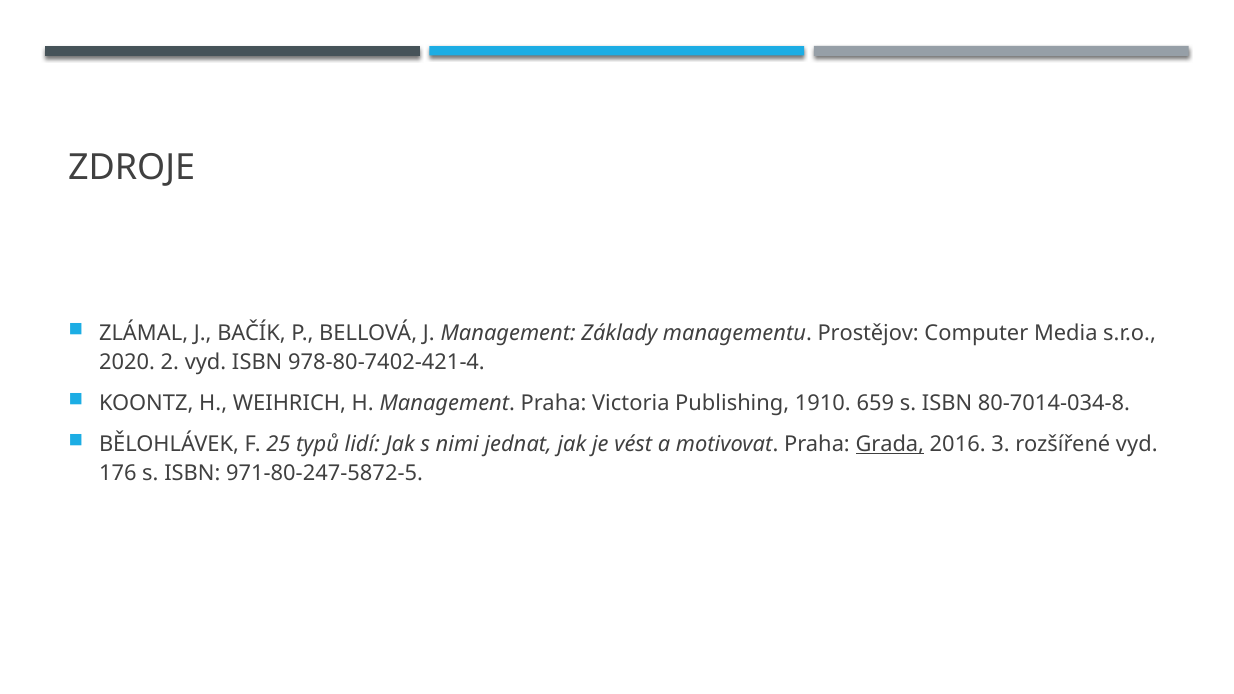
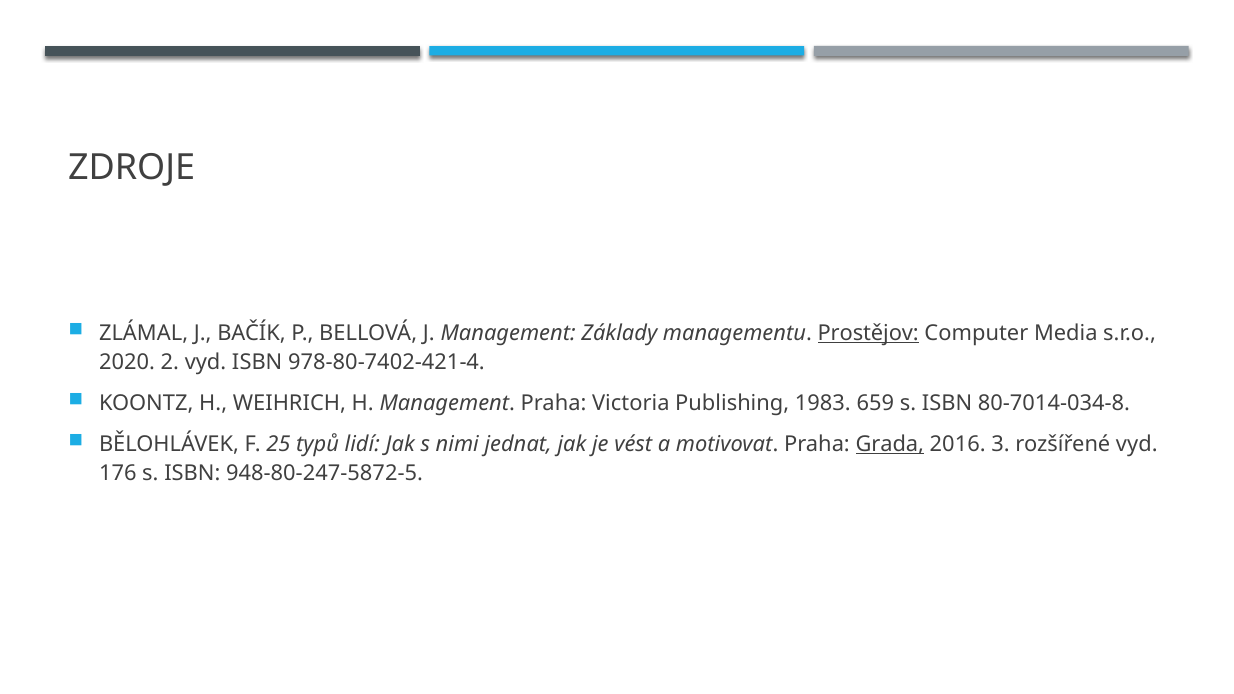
Prostějov underline: none -> present
1910: 1910 -> 1983
971-80-247-5872-5: 971-80-247-5872-5 -> 948-80-247-5872-5
